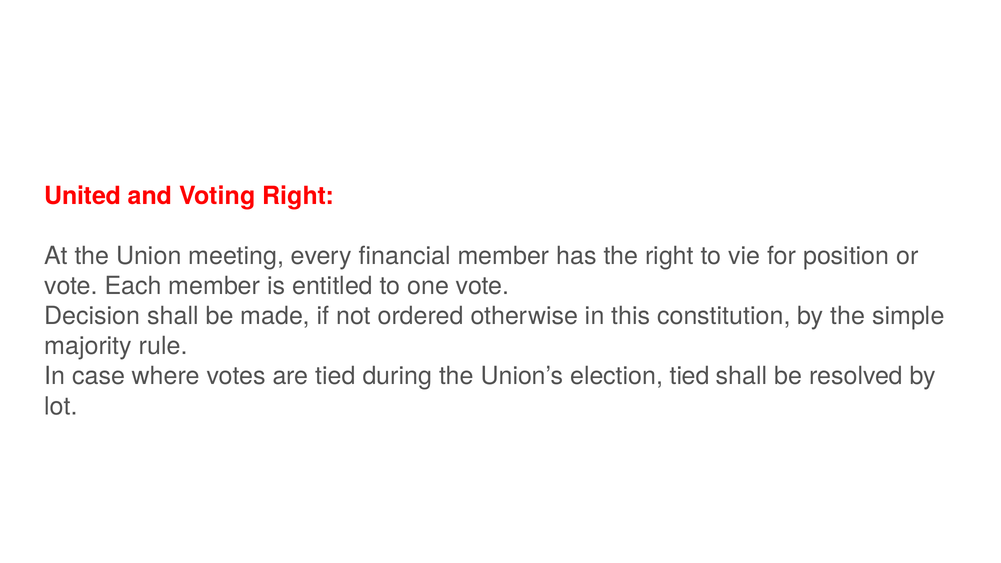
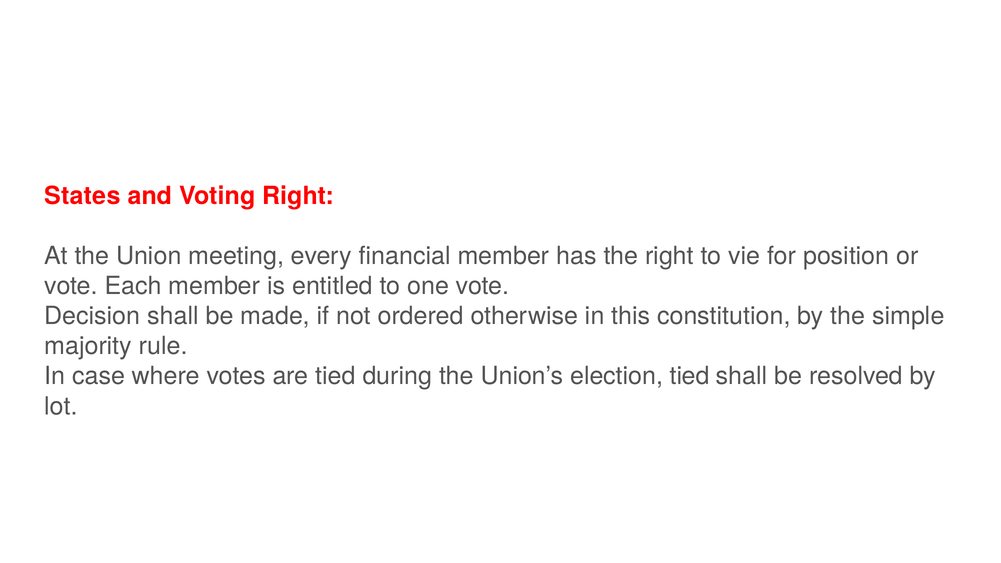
United: United -> States
